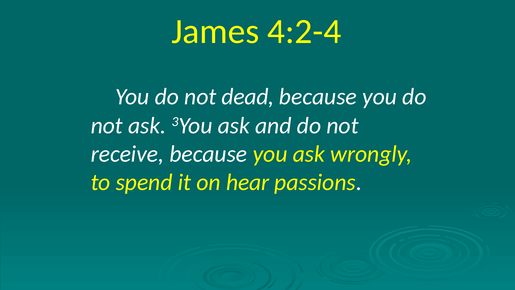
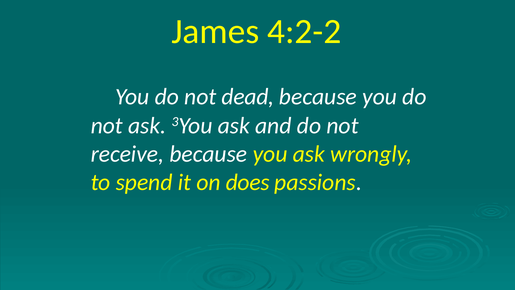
4:2-4: 4:2-4 -> 4:2-2
hear: hear -> does
